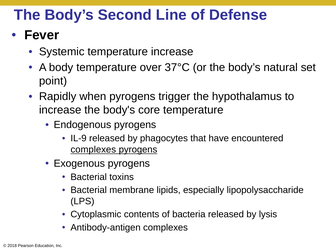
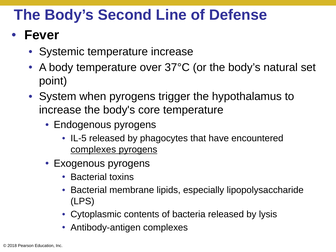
Rapidly: Rapidly -> System
IL-9: IL-9 -> IL-5
